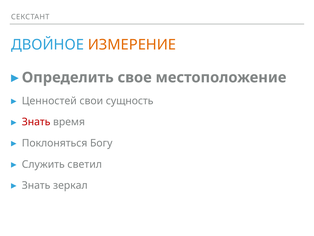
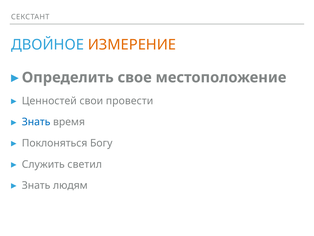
сущность: сущность -> провести
Знать at (36, 122) colour: red -> blue
зеркал: зеркал -> людям
